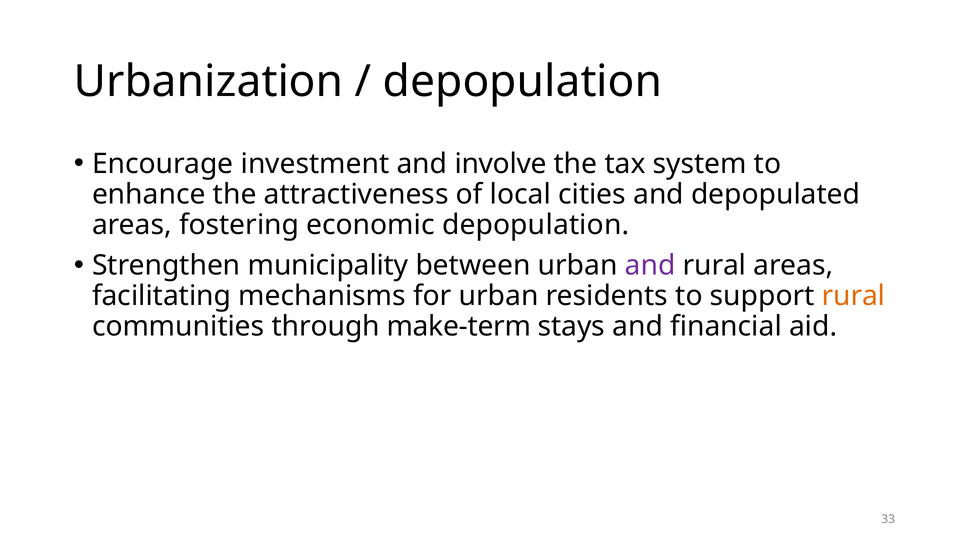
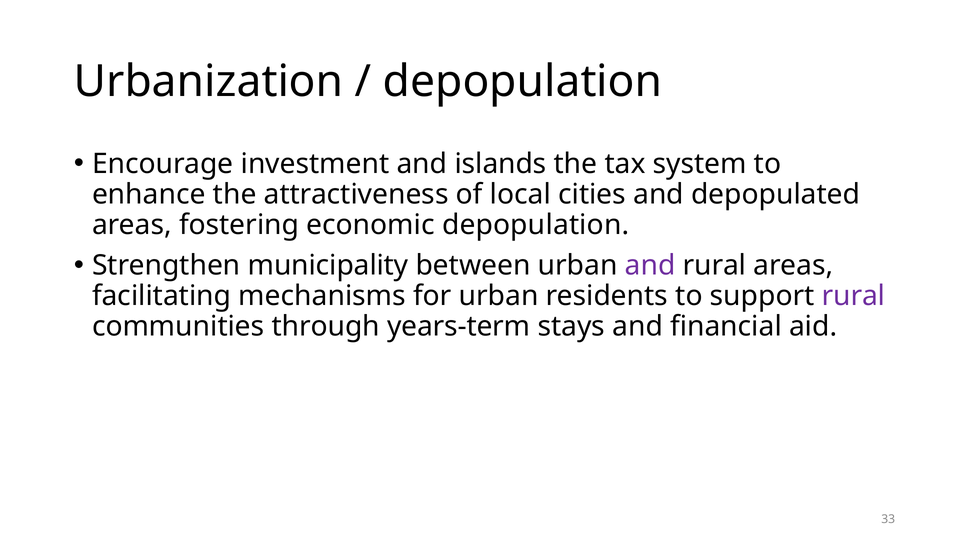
involve: involve -> islands
rural at (853, 296) colour: orange -> purple
make-term: make-term -> years-term
